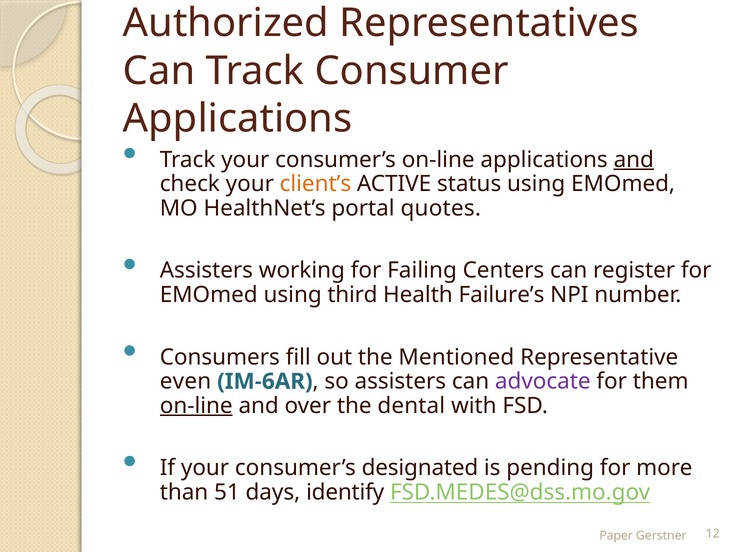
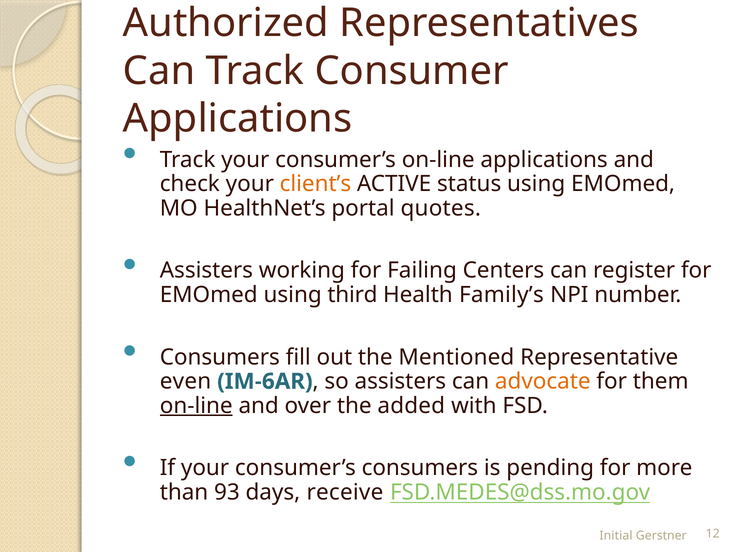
and at (634, 160) underline: present -> none
Failure’s: Failure’s -> Family’s
advocate colour: purple -> orange
dental: dental -> added
consumer’s designated: designated -> consumers
51: 51 -> 93
identify: identify -> receive
Paper: Paper -> Initial
